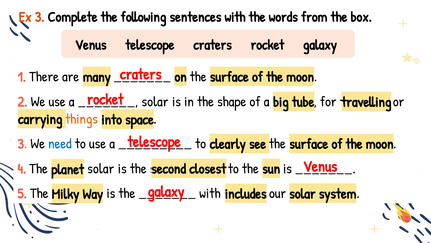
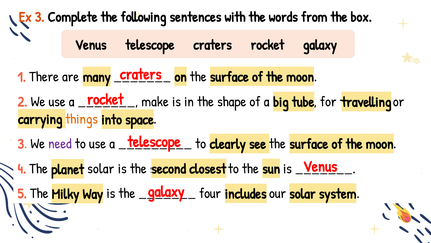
solar at (155, 101): solar -> make
need colour: blue -> purple
with at (210, 193): with -> four
